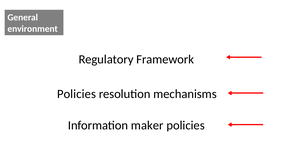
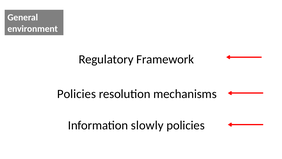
maker: maker -> slowly
